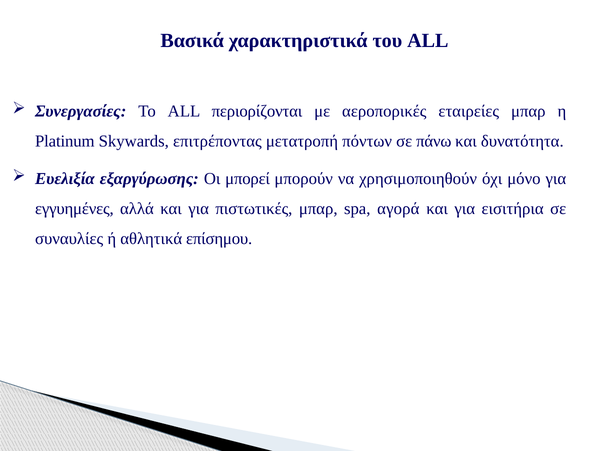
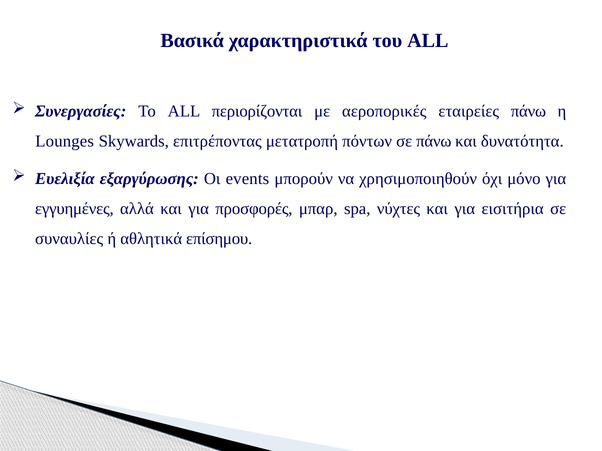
εταιρείες μπαρ: μπαρ -> πάνω
Platinum: Platinum -> Lounges
μπορεί: μπορεί -> events
πιστωτικές: πιστωτικές -> προσφορές
αγορά: αγορά -> νύχτες
